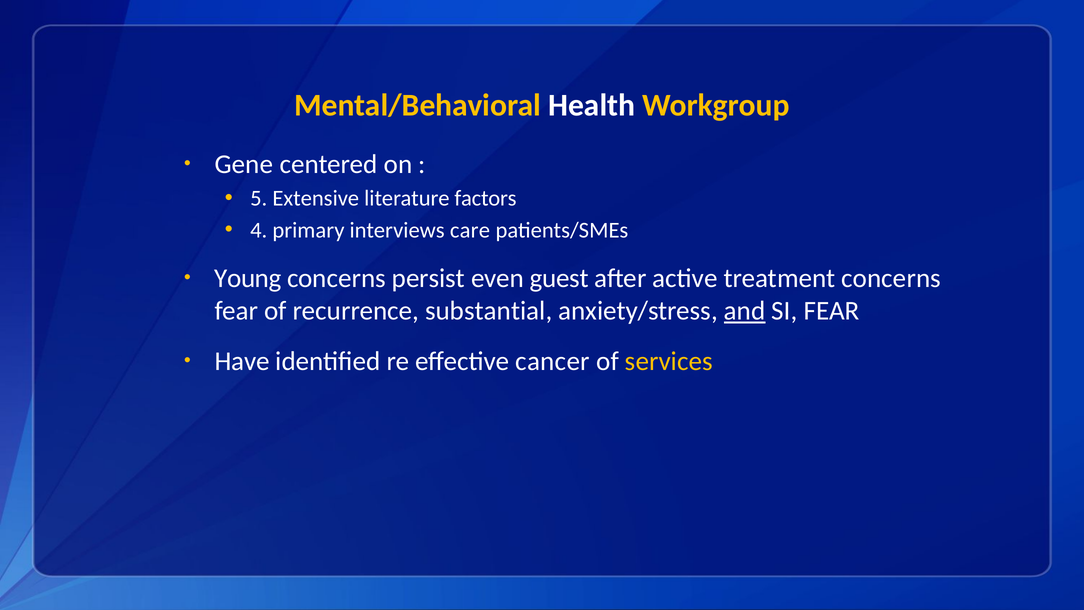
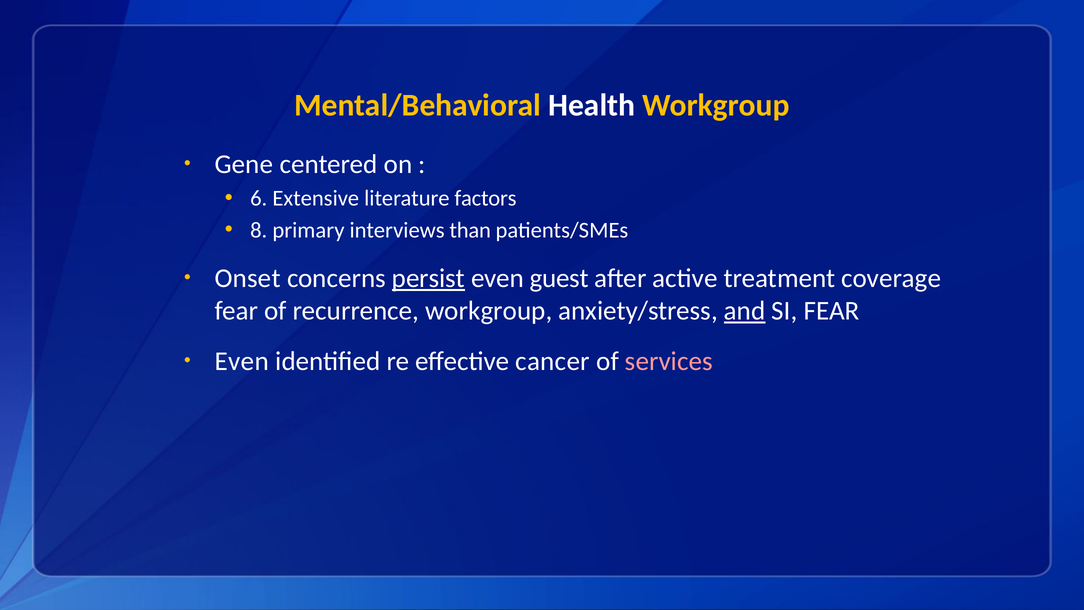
5: 5 -> 6
4: 4 -> 8
care: care -> than
Young: Young -> Onset
persist underline: none -> present
treatment concerns: concerns -> coverage
recurrence substantial: substantial -> workgroup
Have at (242, 361): Have -> Even
services colour: yellow -> pink
